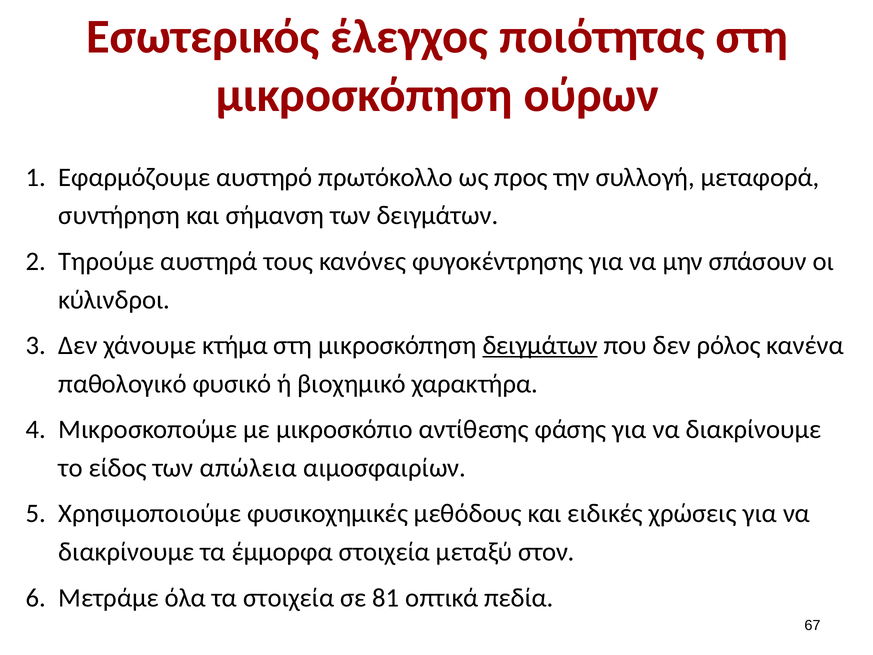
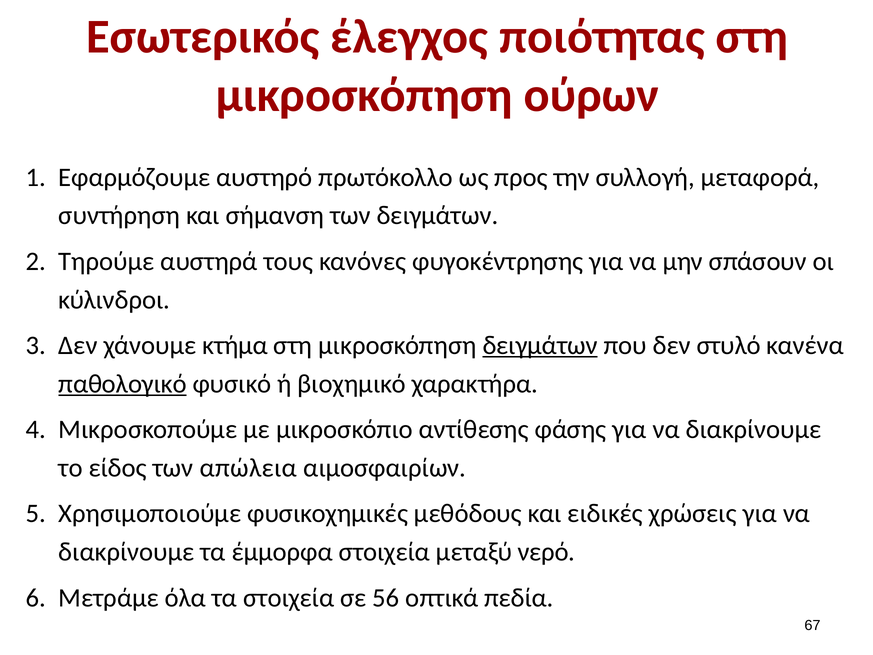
ρόλος: ρόλος -> στυλό
παθολογικό underline: none -> present
στον: στον -> νερό
81: 81 -> 56
